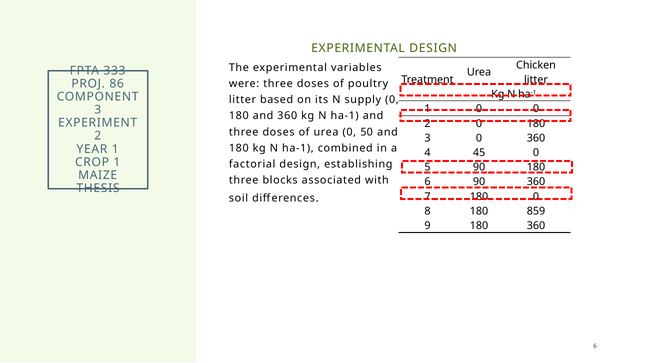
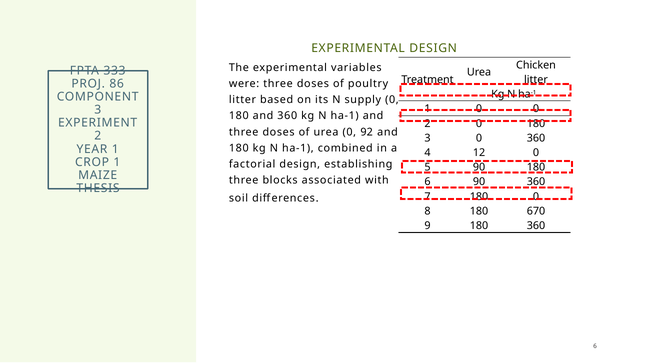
50: 50 -> 92
45: 45 -> 12
859: 859 -> 670
